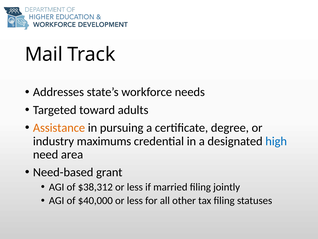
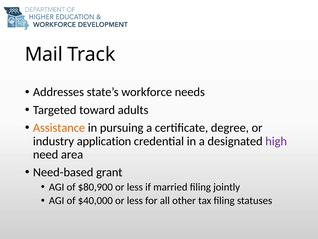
maximums: maximums -> application
high colour: blue -> purple
$38,312: $38,312 -> $80,900
